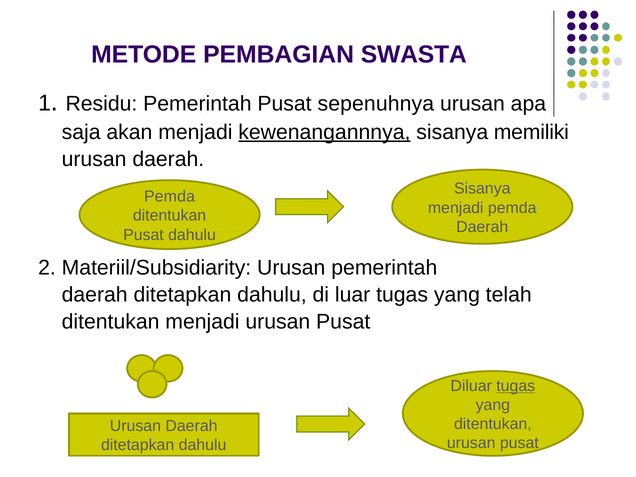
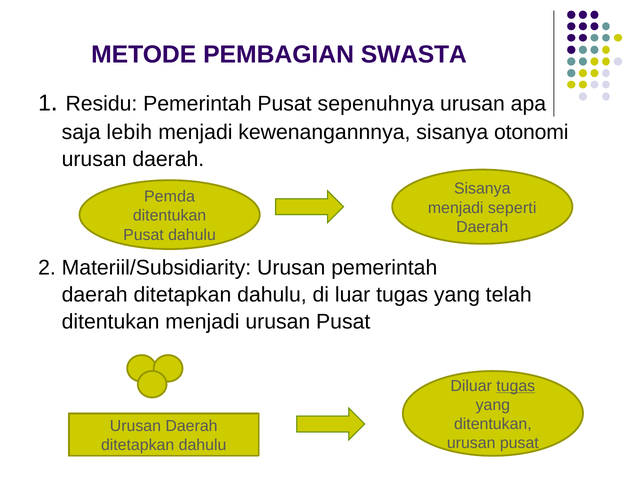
akan: akan -> lebih
kewenangannnya underline: present -> none
memiliki: memiliki -> otonomi
menjadi pemda: pemda -> seperti
